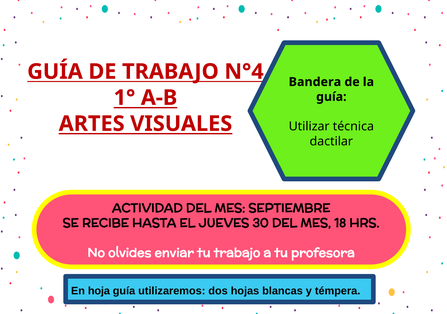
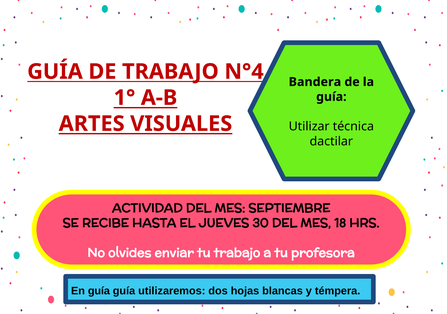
En hoja: hoja -> guía
